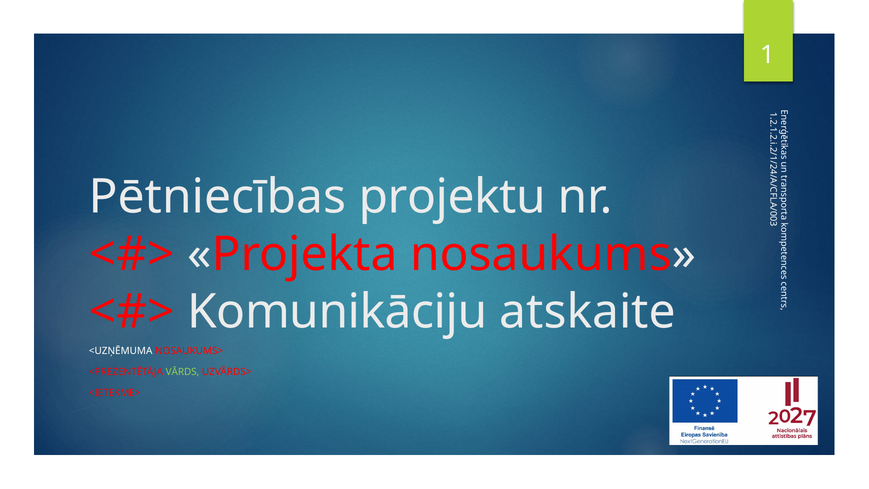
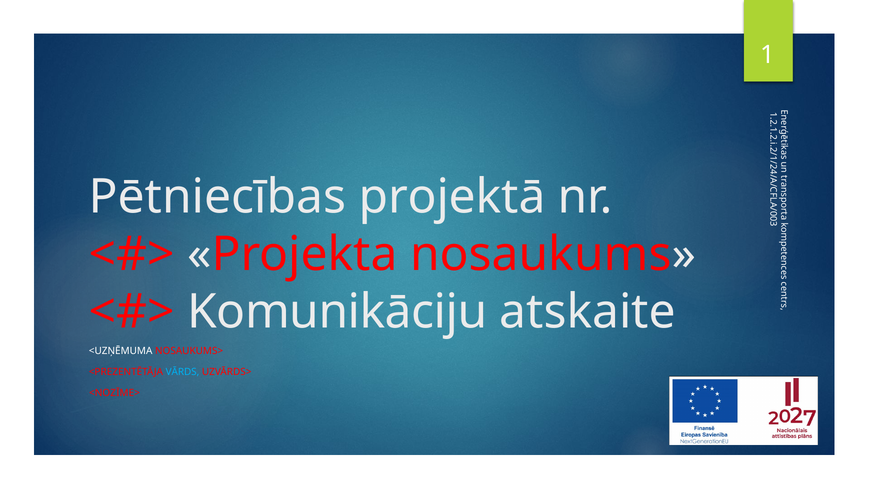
projektu: projektu -> projektā
VĀRDS colour: light green -> light blue
<IETEKME>: <IETEKME> -> <NOZĪME>
